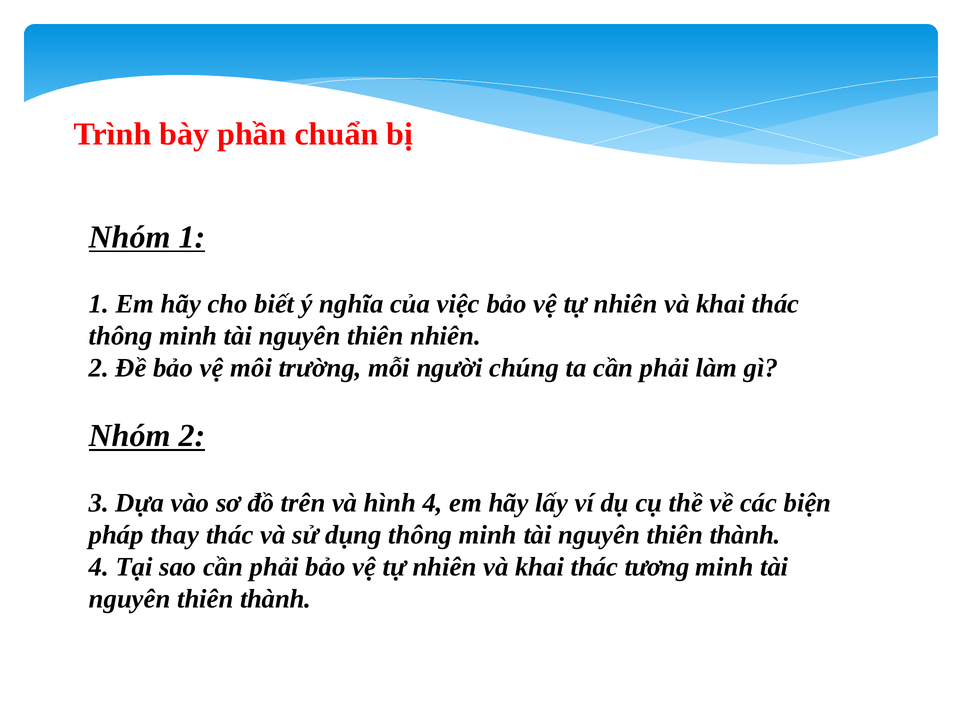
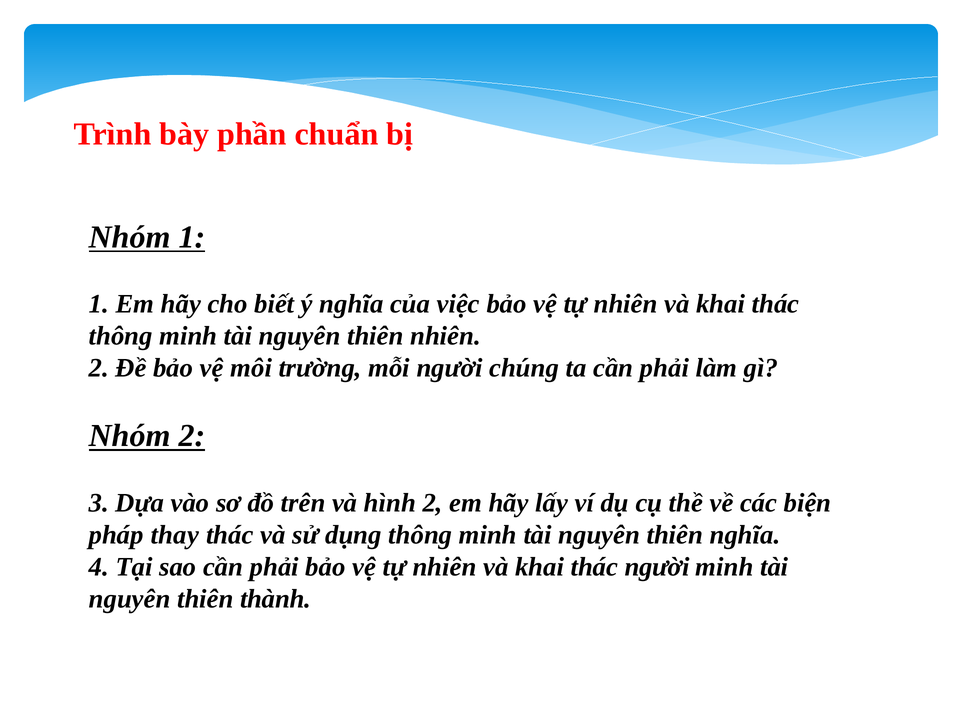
hình 4: 4 -> 2
thành at (745, 535): thành -> nghĩa
thác tương: tương -> người
